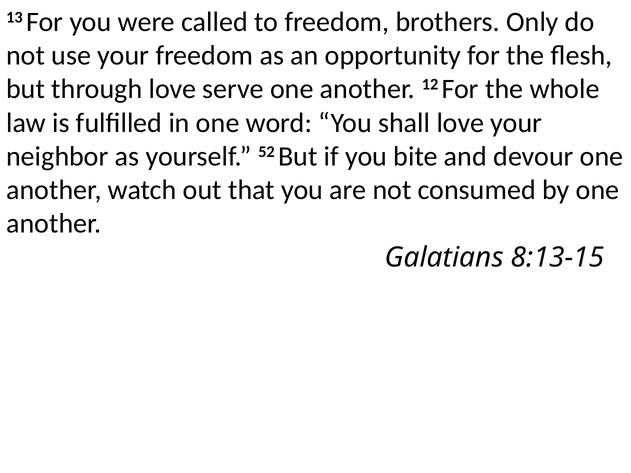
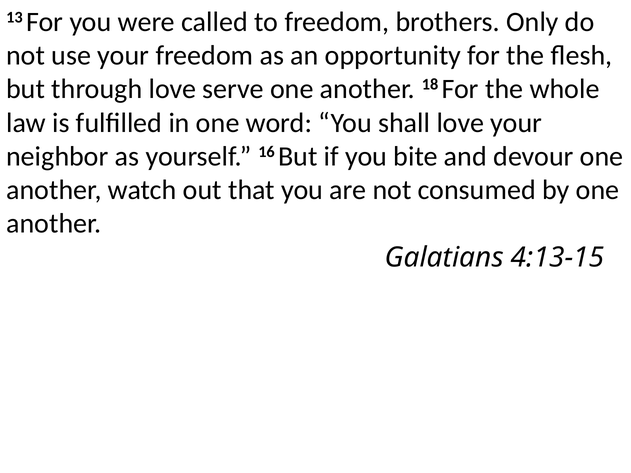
12: 12 -> 18
52: 52 -> 16
8:13-15: 8:13-15 -> 4:13-15
